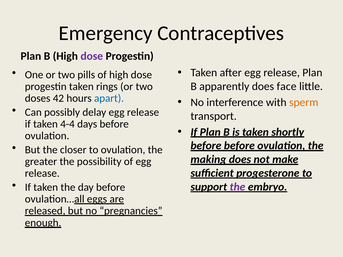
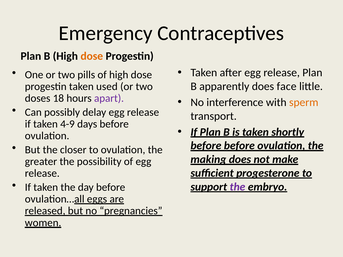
dose at (92, 56) colour: purple -> orange
rings: rings -> used
42: 42 -> 18
apart colour: blue -> purple
4-4: 4-4 -> 4-9
enough: enough -> women
